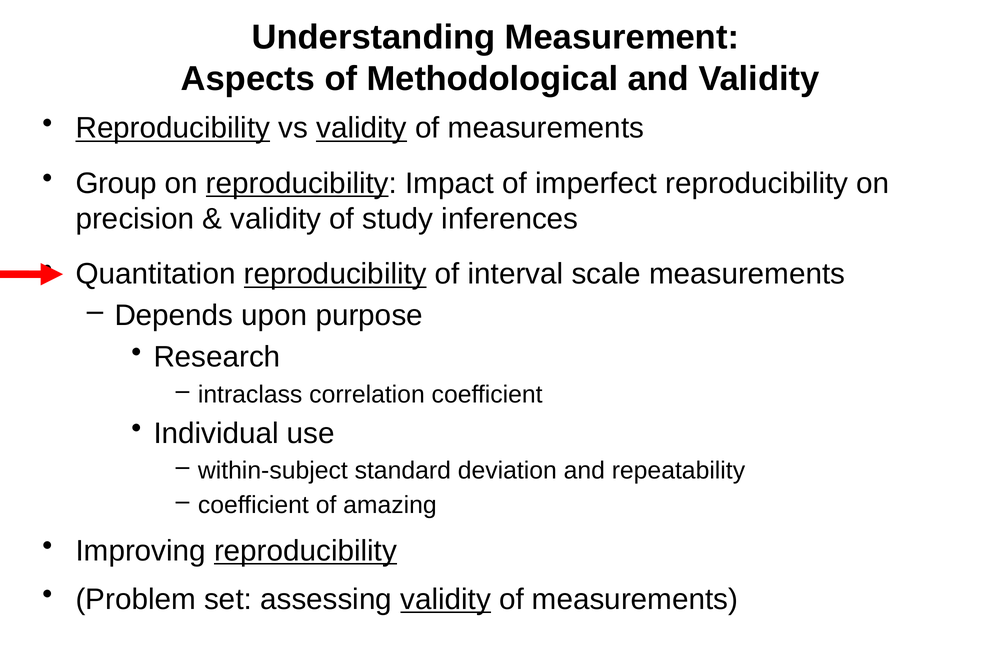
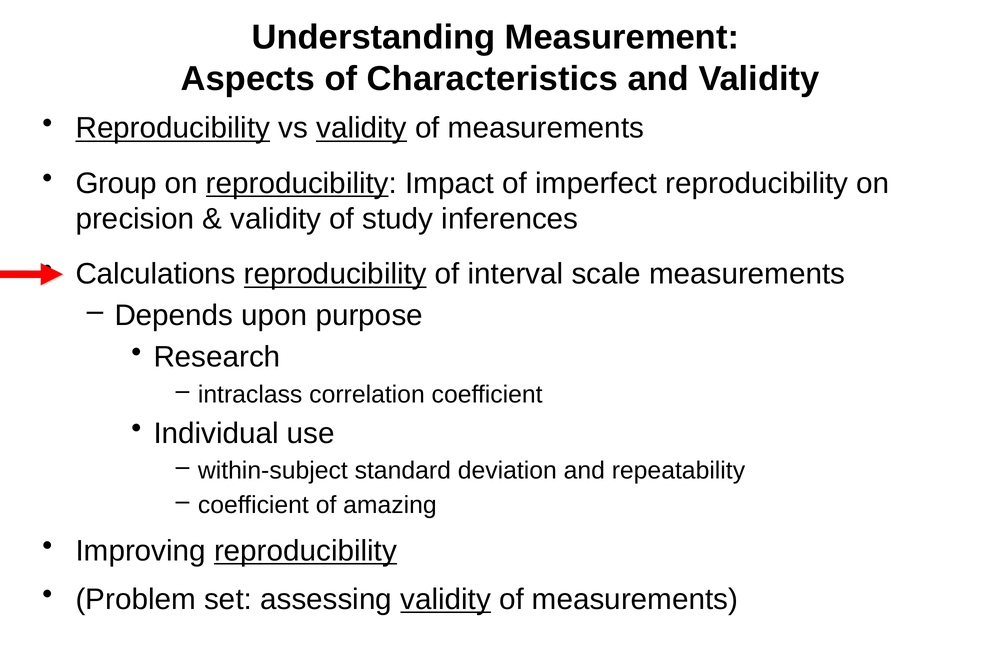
Methodological: Methodological -> Characteristics
Quantitation: Quantitation -> Calculations
